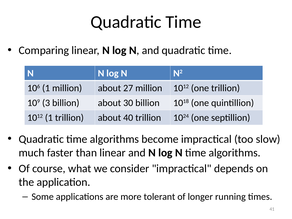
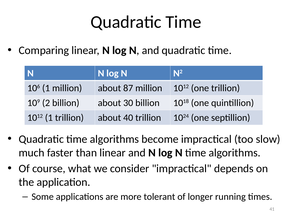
27: 27 -> 87
3: 3 -> 2
